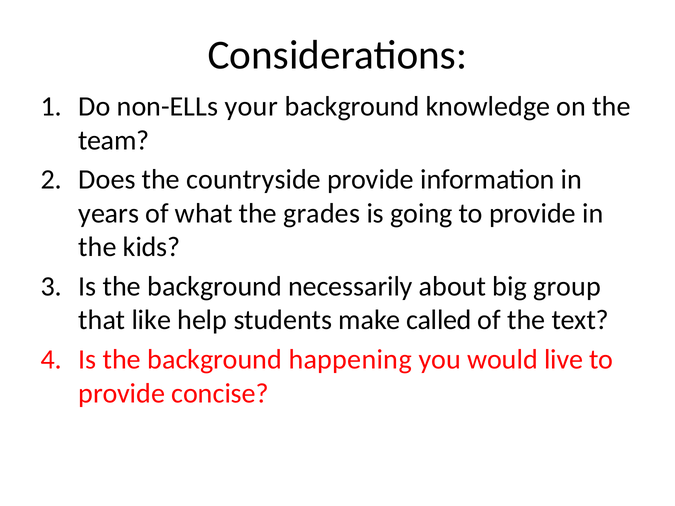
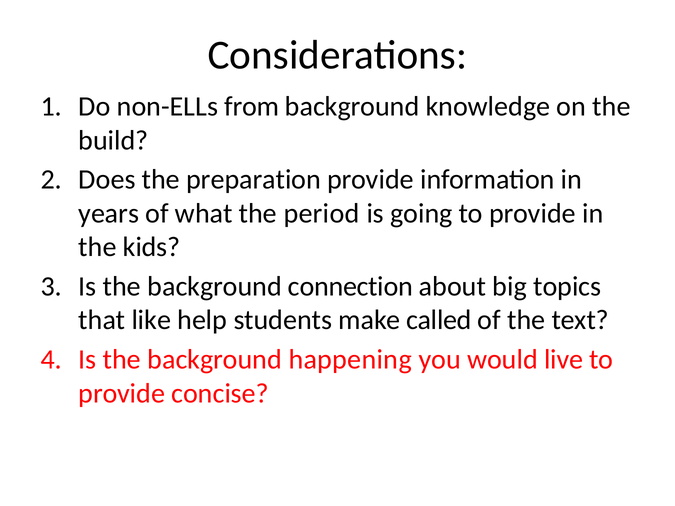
your: your -> from
team: team -> build
countryside: countryside -> preparation
grades: grades -> period
necessarily: necessarily -> connection
group: group -> topics
